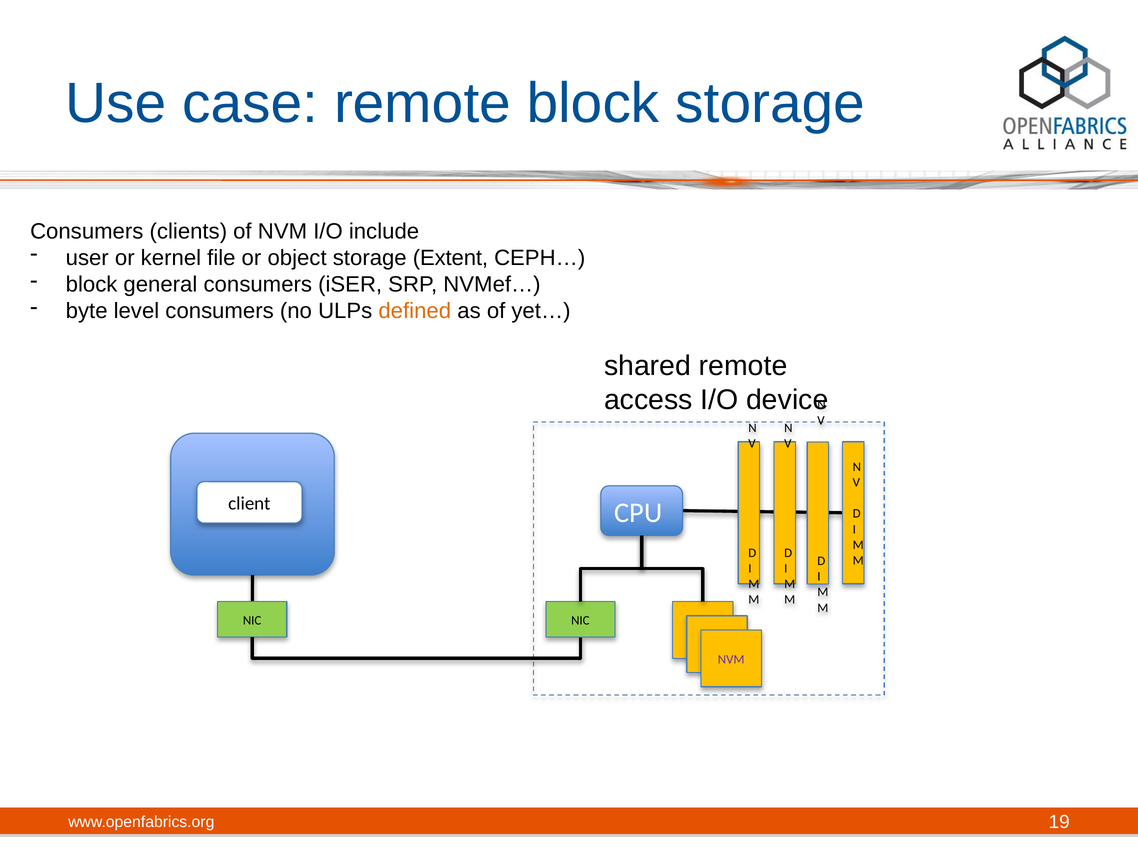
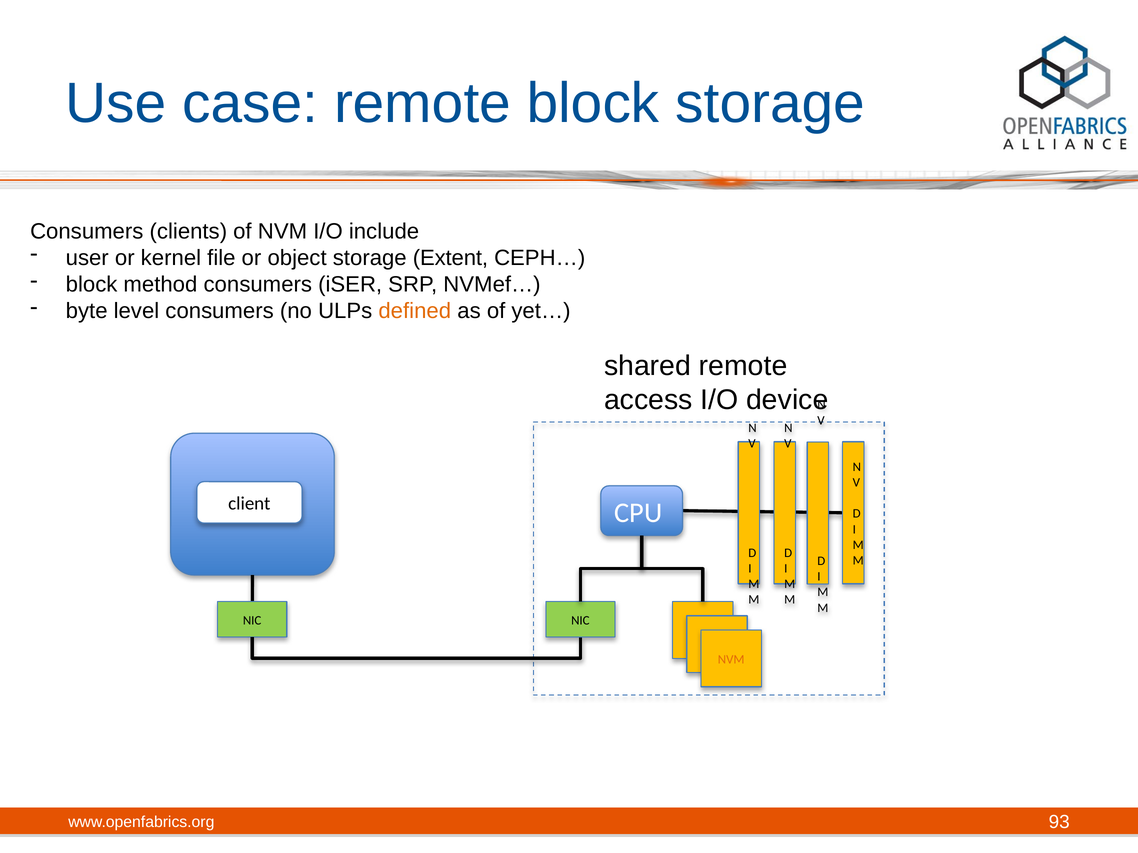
general: general -> method
NVM at (731, 660) colour: purple -> orange
19: 19 -> 93
